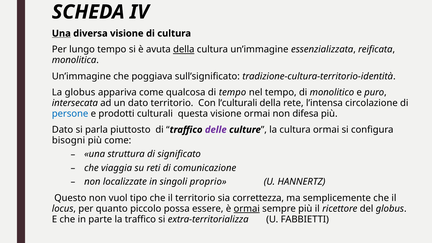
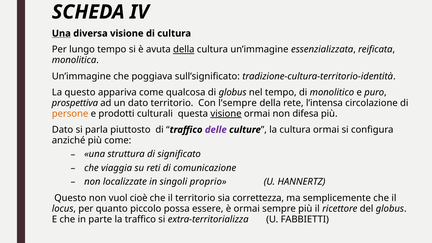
La globus: globus -> questo
di tempo: tempo -> globus
intersecata: intersecata -> prospettiva
l’culturali: l’culturali -> l’sempre
persone colour: blue -> orange
visione at (226, 114) underline: none -> present
bisogni: bisogni -> anziché
tipo: tipo -> cioè
ormai at (247, 209) underline: present -> none
